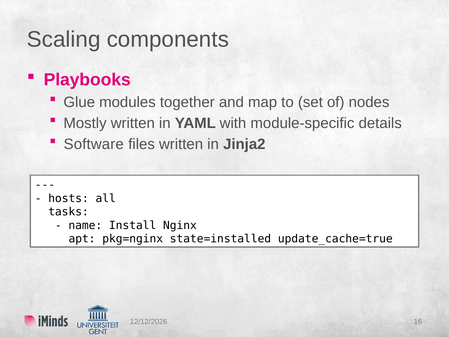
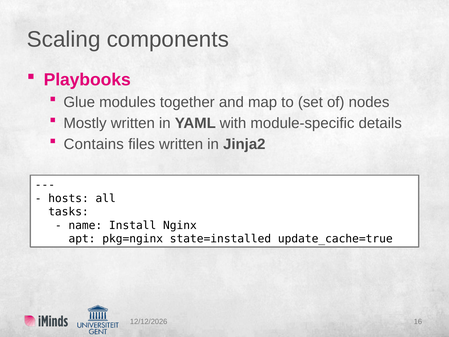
Software: Software -> Contains
